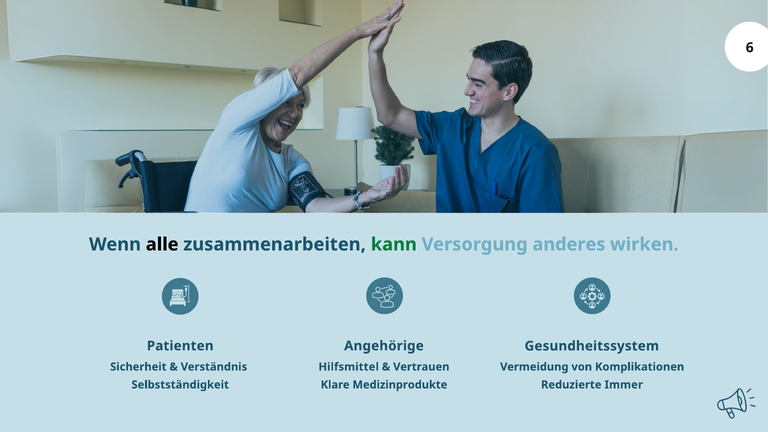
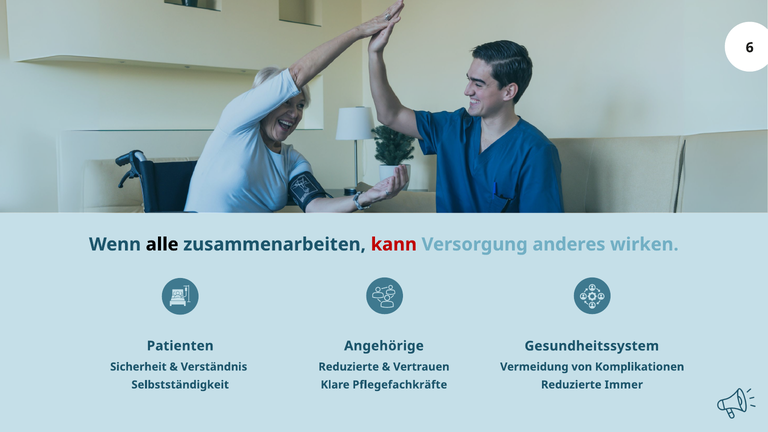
kann colour: green -> red
Hilfsmittel at (349, 367): Hilfsmittel -> Reduzierte
Medizinprodukte: Medizinprodukte -> Pflegefachkräfte
